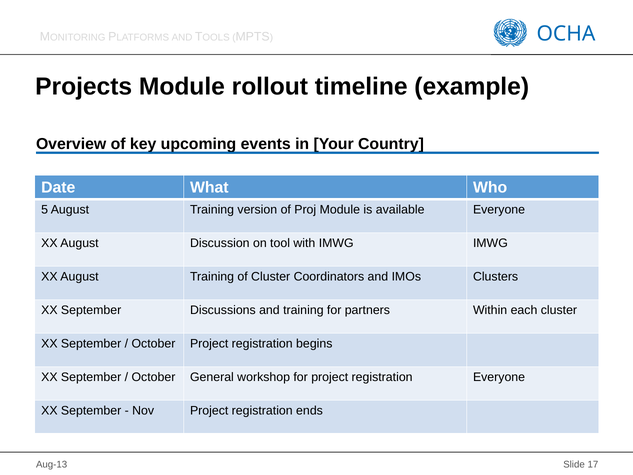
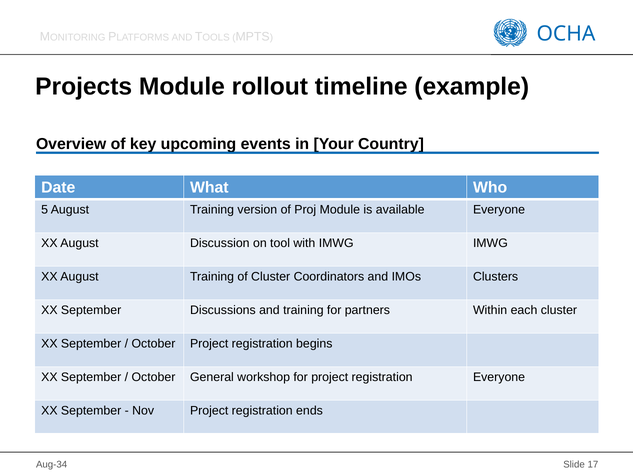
Aug-13: Aug-13 -> Aug-34
